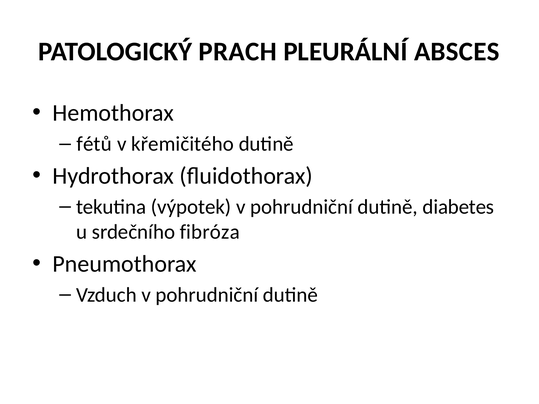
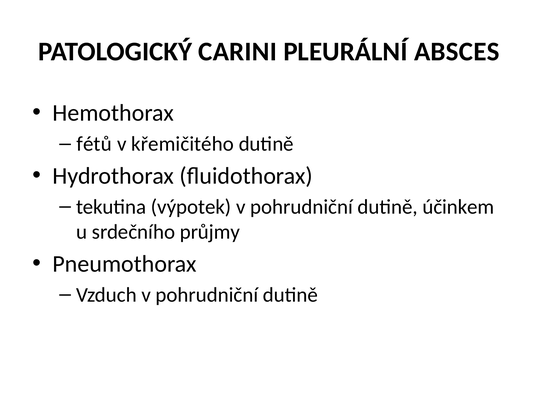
PRACH: PRACH -> CARINI
diabetes: diabetes -> účinkem
fibróza: fibróza -> průjmy
